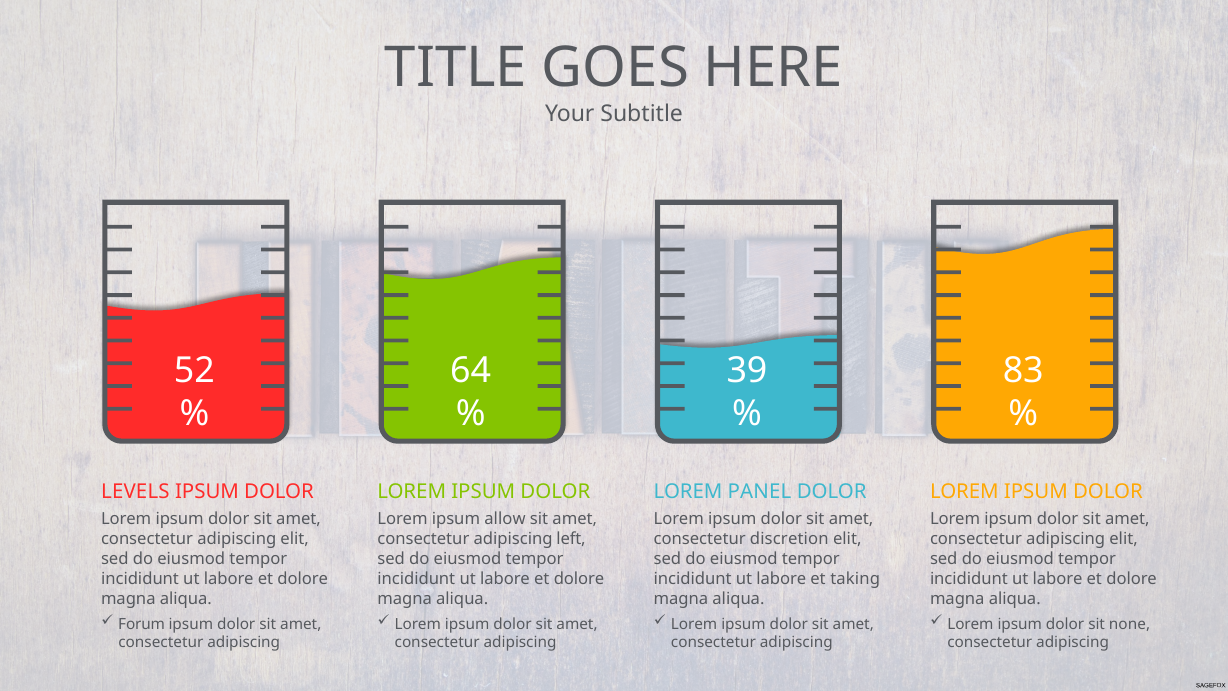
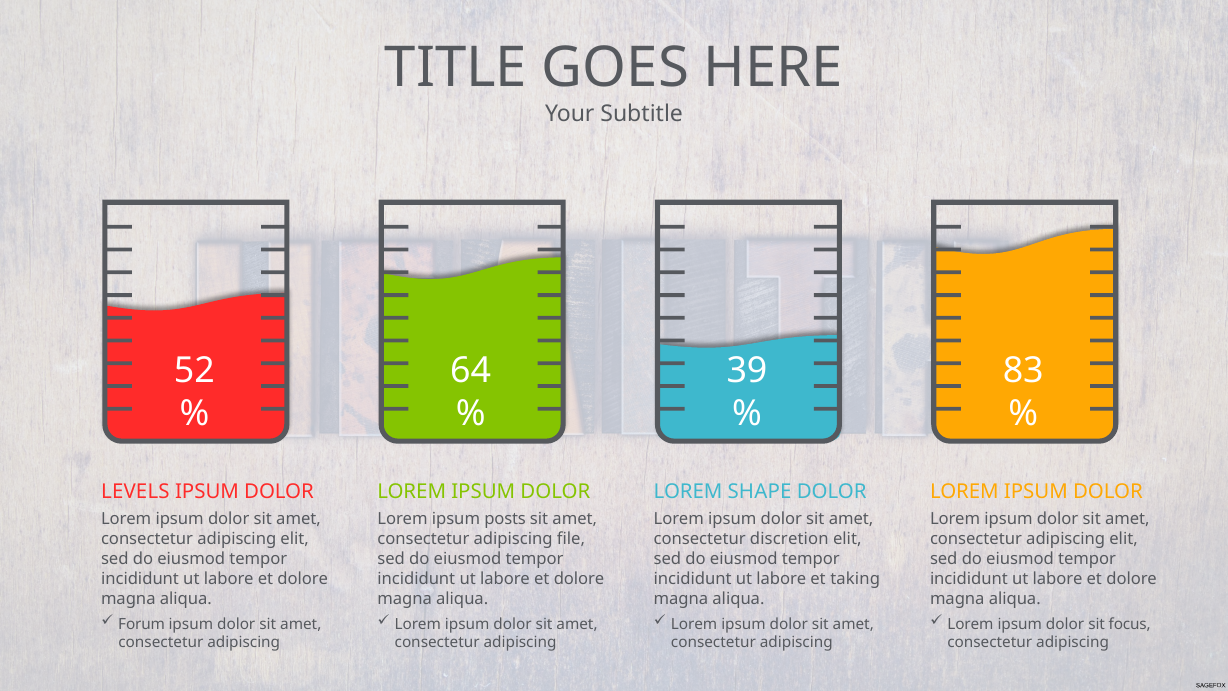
PANEL: PANEL -> SHAPE
allow: allow -> posts
left: left -> file
none: none -> focus
